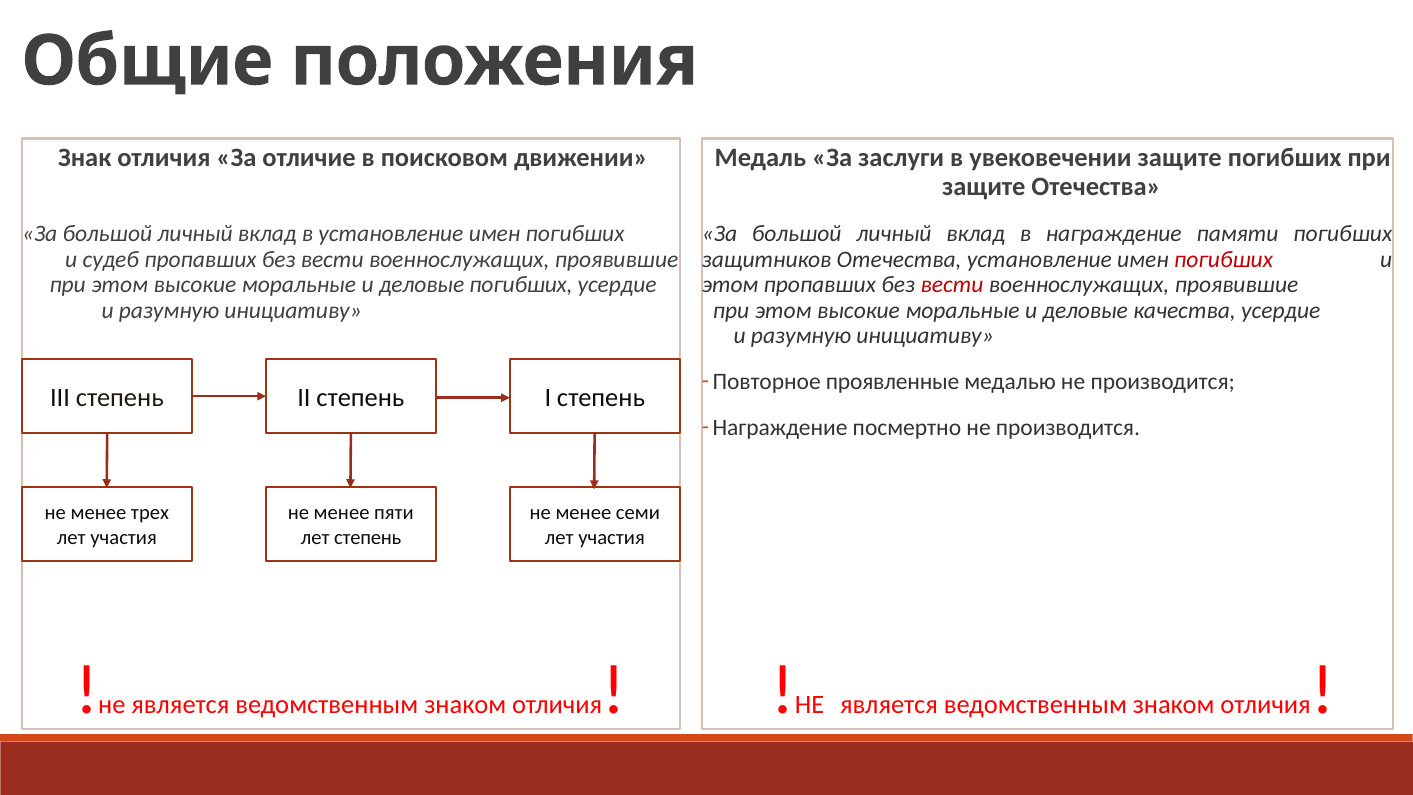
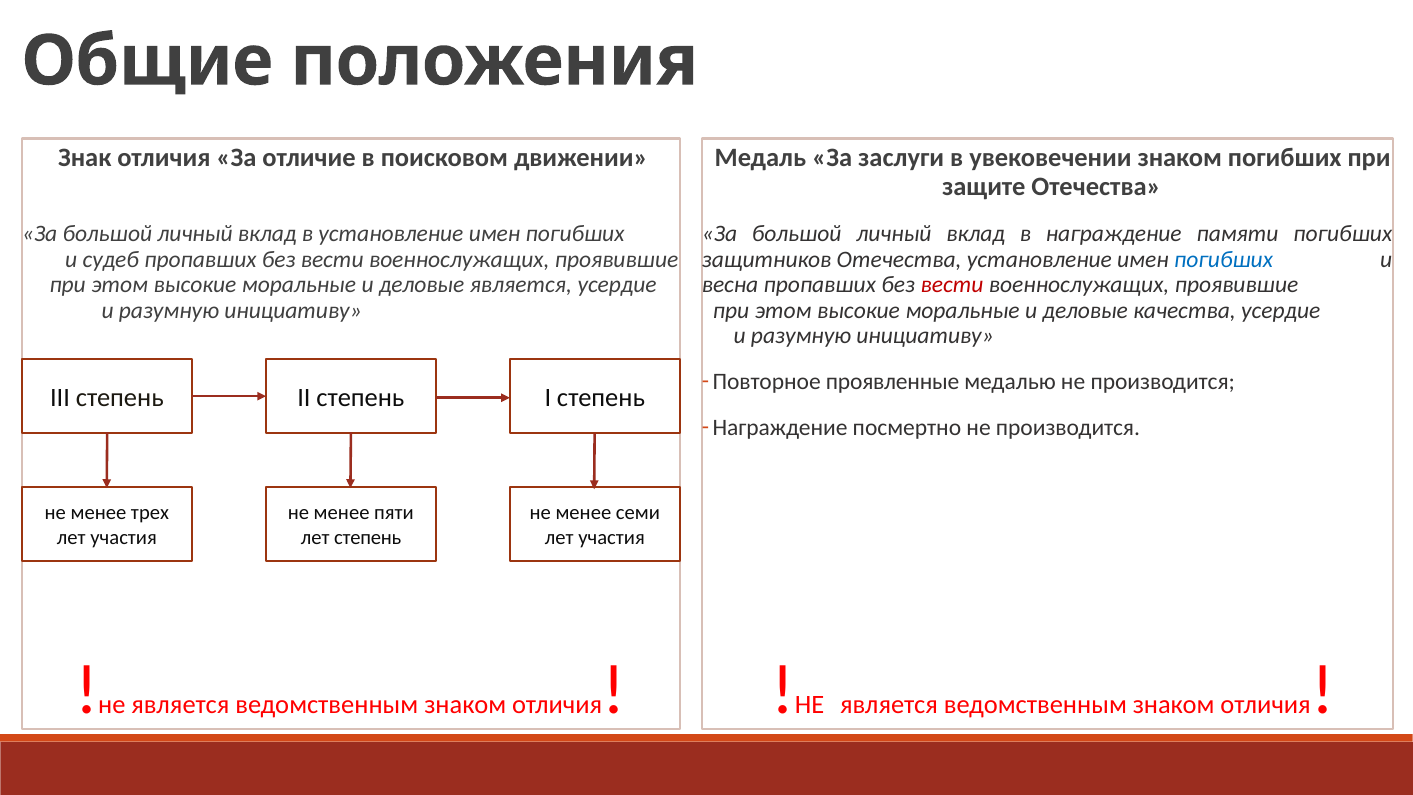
увековечении защите: защите -> знаком
погибших at (1224, 260) colour: red -> blue
деловые погибших: погибших -> является
этом at (730, 285): этом -> весна
